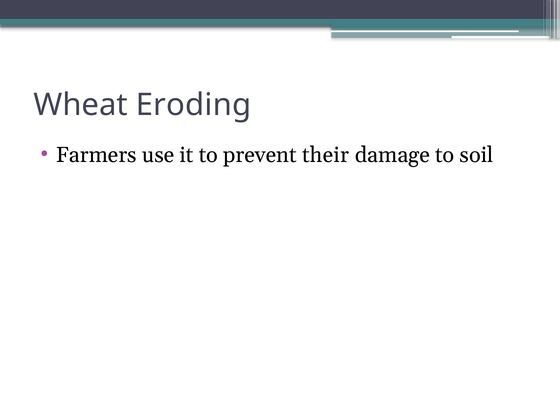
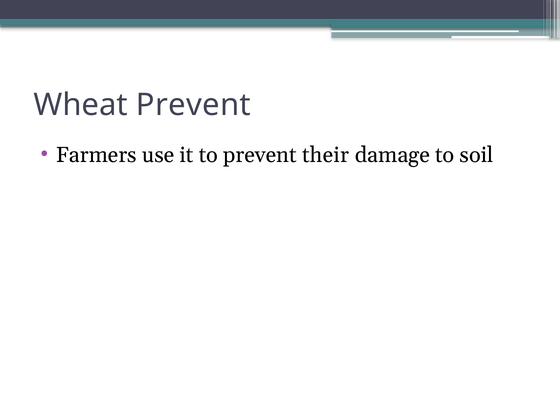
Wheat Eroding: Eroding -> Prevent
